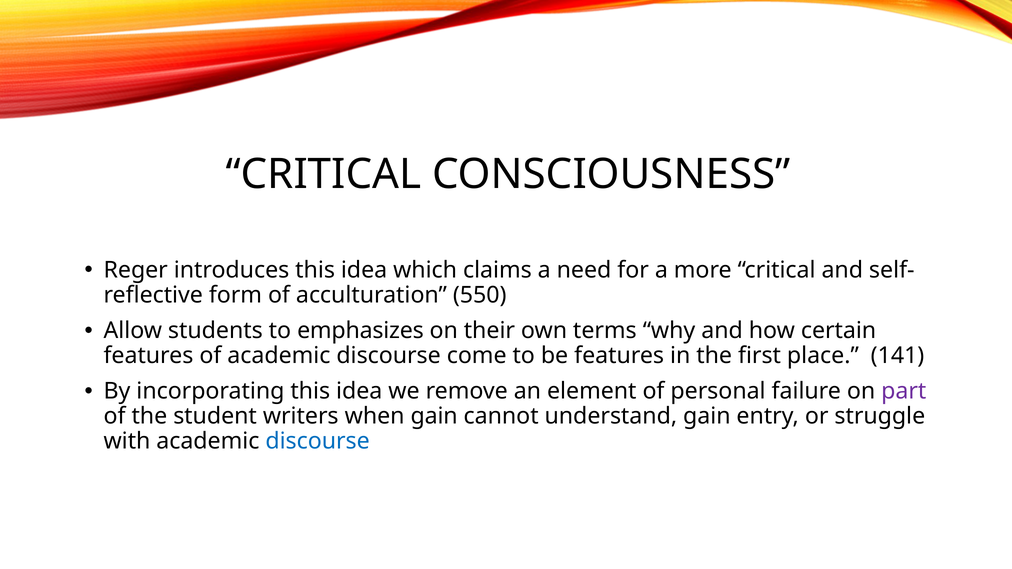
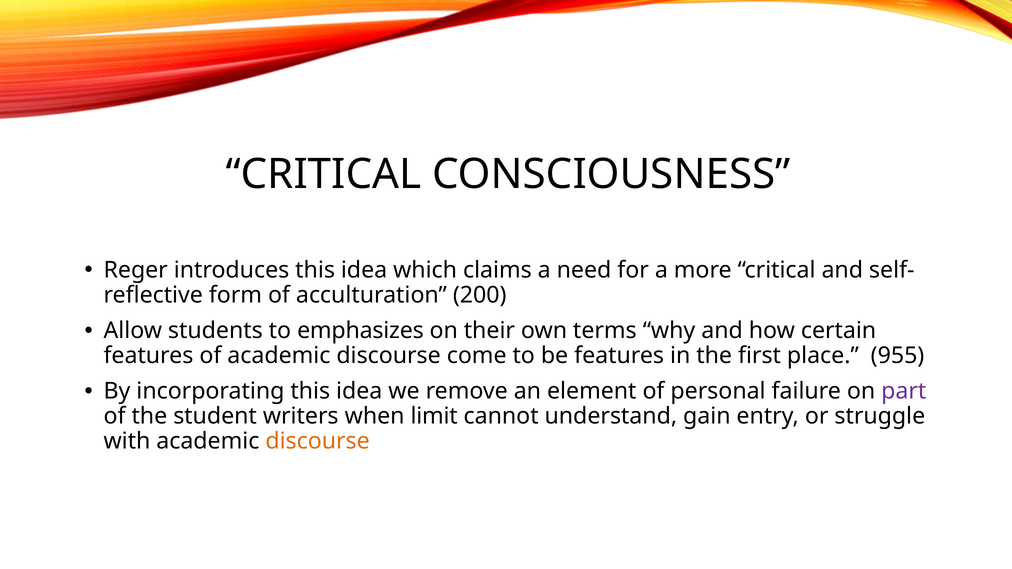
550: 550 -> 200
141: 141 -> 955
when gain: gain -> limit
discourse at (318, 441) colour: blue -> orange
